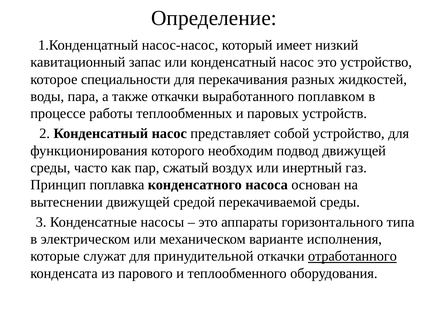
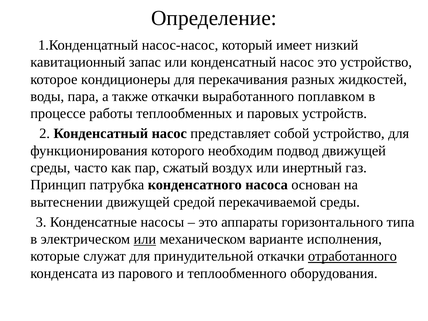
специальности: специальности -> кондиционеры
поплавка: поплавка -> патрубка
или at (145, 239) underline: none -> present
